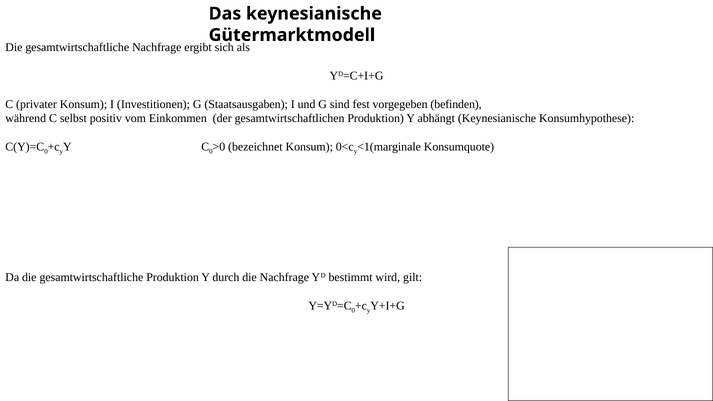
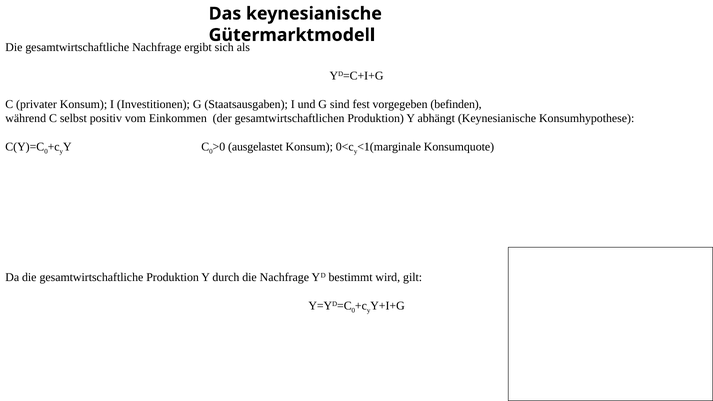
bezeichnet: bezeichnet -> ausgelastet
